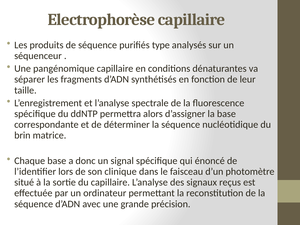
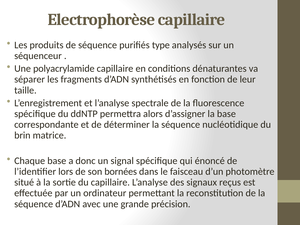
pangénomique: pangénomique -> polyacrylamide
clinique: clinique -> bornées
